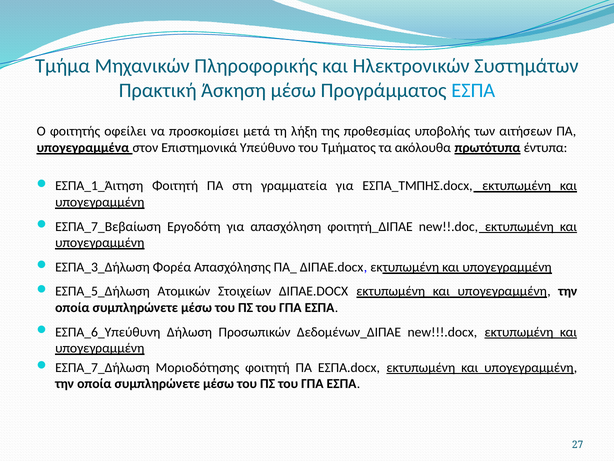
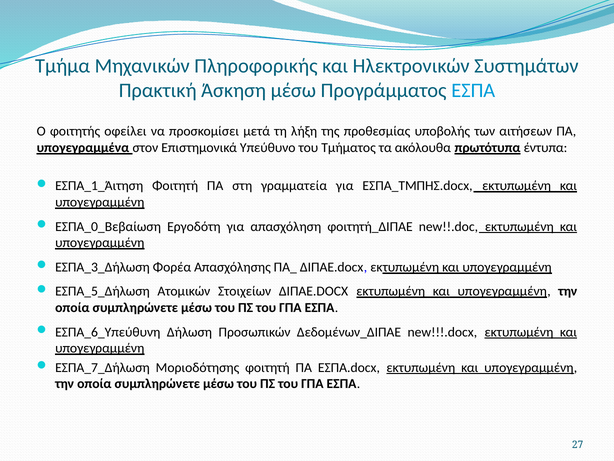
ΕΣΠΑ_7_Βεβαίωση: ΕΣΠΑ_7_Βεβαίωση -> ΕΣΠΑ_0_Βεβαίωση
